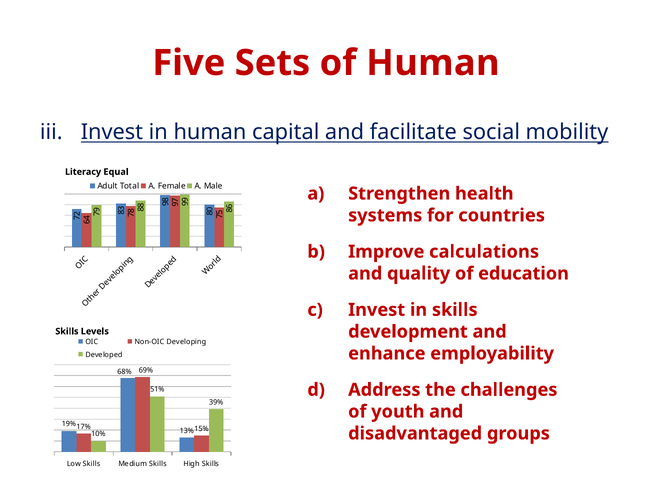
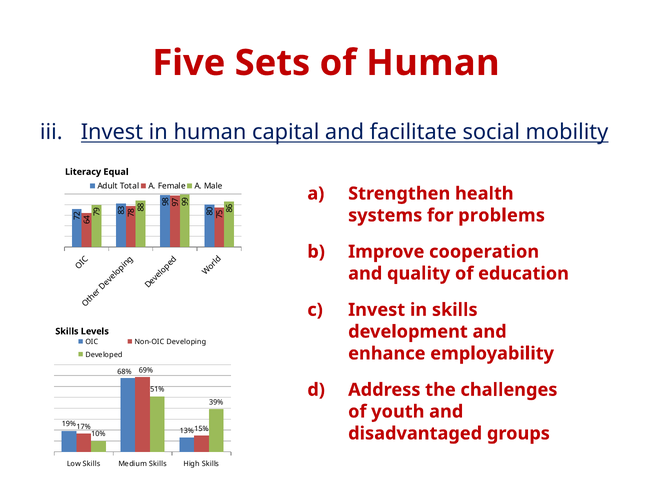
countries: countries -> problems
calculations: calculations -> cooperation
